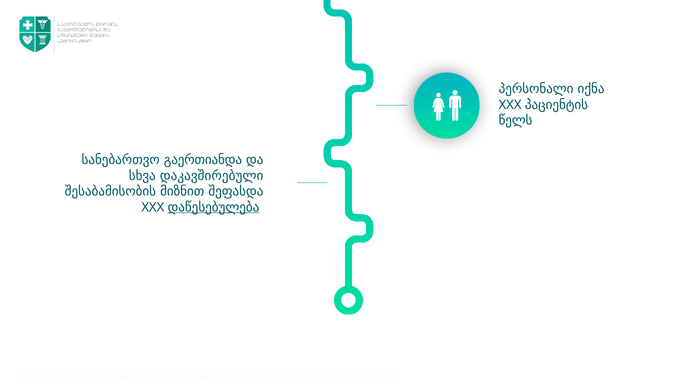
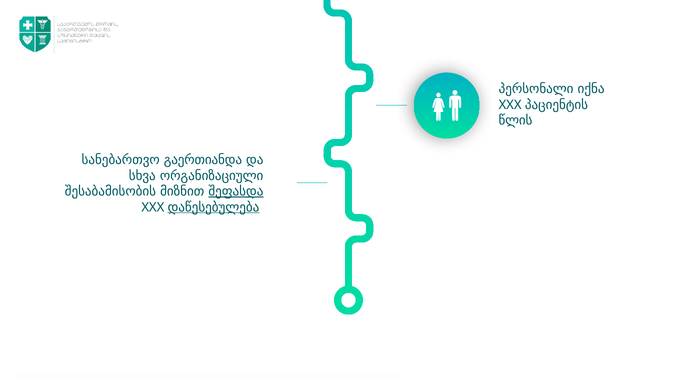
წელს: წელს -> წლის
დაკავშირებული: დაკავშირებული -> ორგანიზაციული
შეფასდა underline: none -> present
